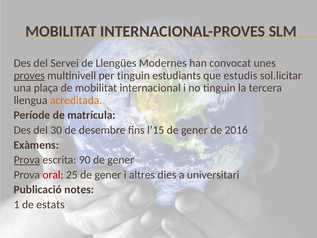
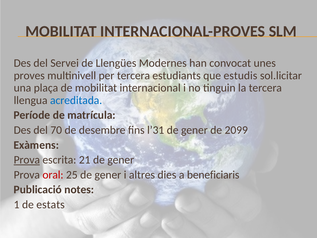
proves underline: present -> none
per tinguin: tinguin -> tercera
acreditada colour: orange -> blue
30: 30 -> 70
l’15: l’15 -> l’31
2016: 2016 -> 2099
90: 90 -> 21
universitari: universitari -> beneficiaris
